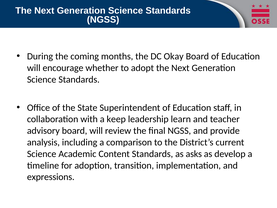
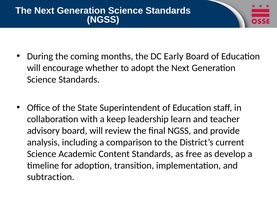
Okay: Okay -> Early
asks: asks -> free
expressions: expressions -> subtraction
